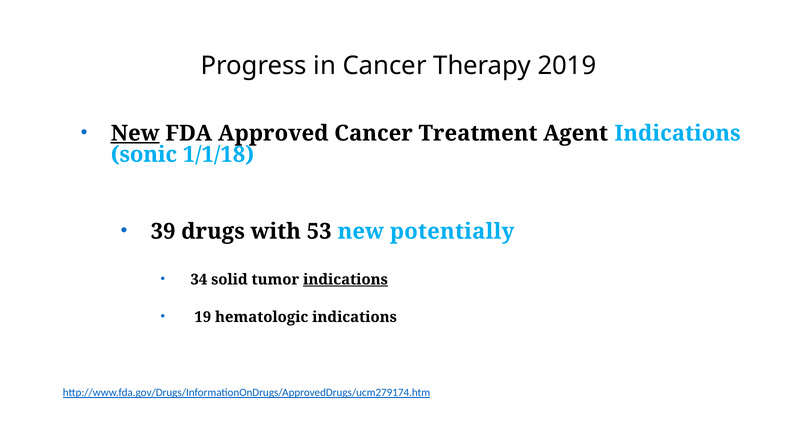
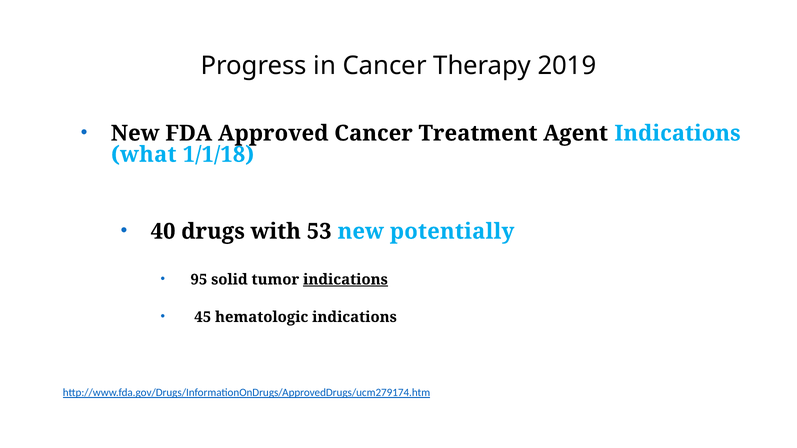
New at (135, 133) underline: present -> none
sonic: sonic -> what
39: 39 -> 40
34: 34 -> 95
19: 19 -> 45
